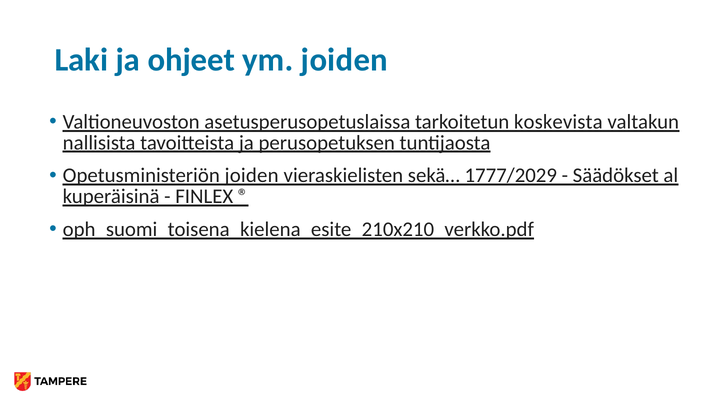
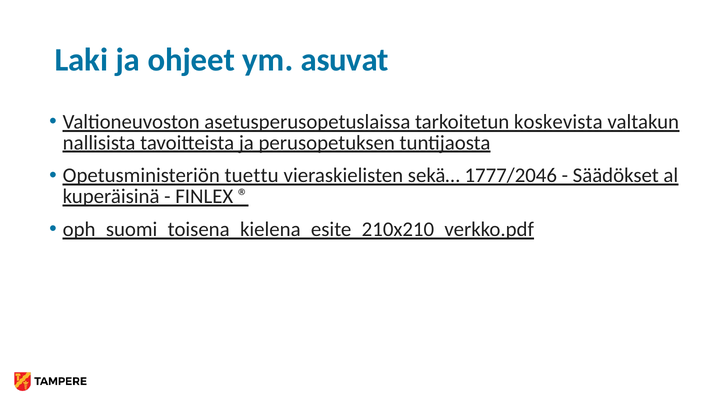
ym joiden: joiden -> asuvat
Opetusministeriön joiden: joiden -> tuettu
1777/2029: 1777/2029 -> 1777/2046
